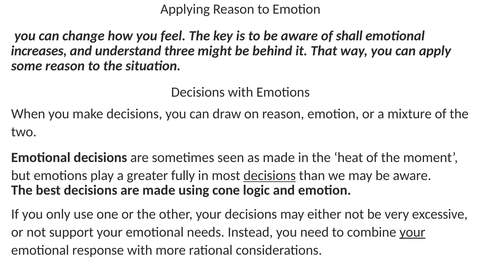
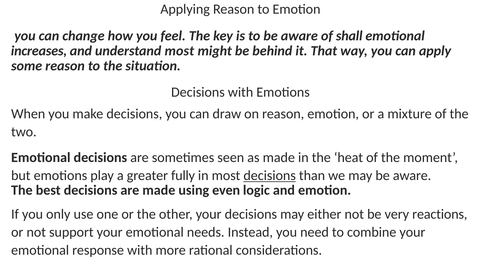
understand three: three -> most
cone: cone -> even
excessive: excessive -> reactions
your at (412, 232) underline: present -> none
